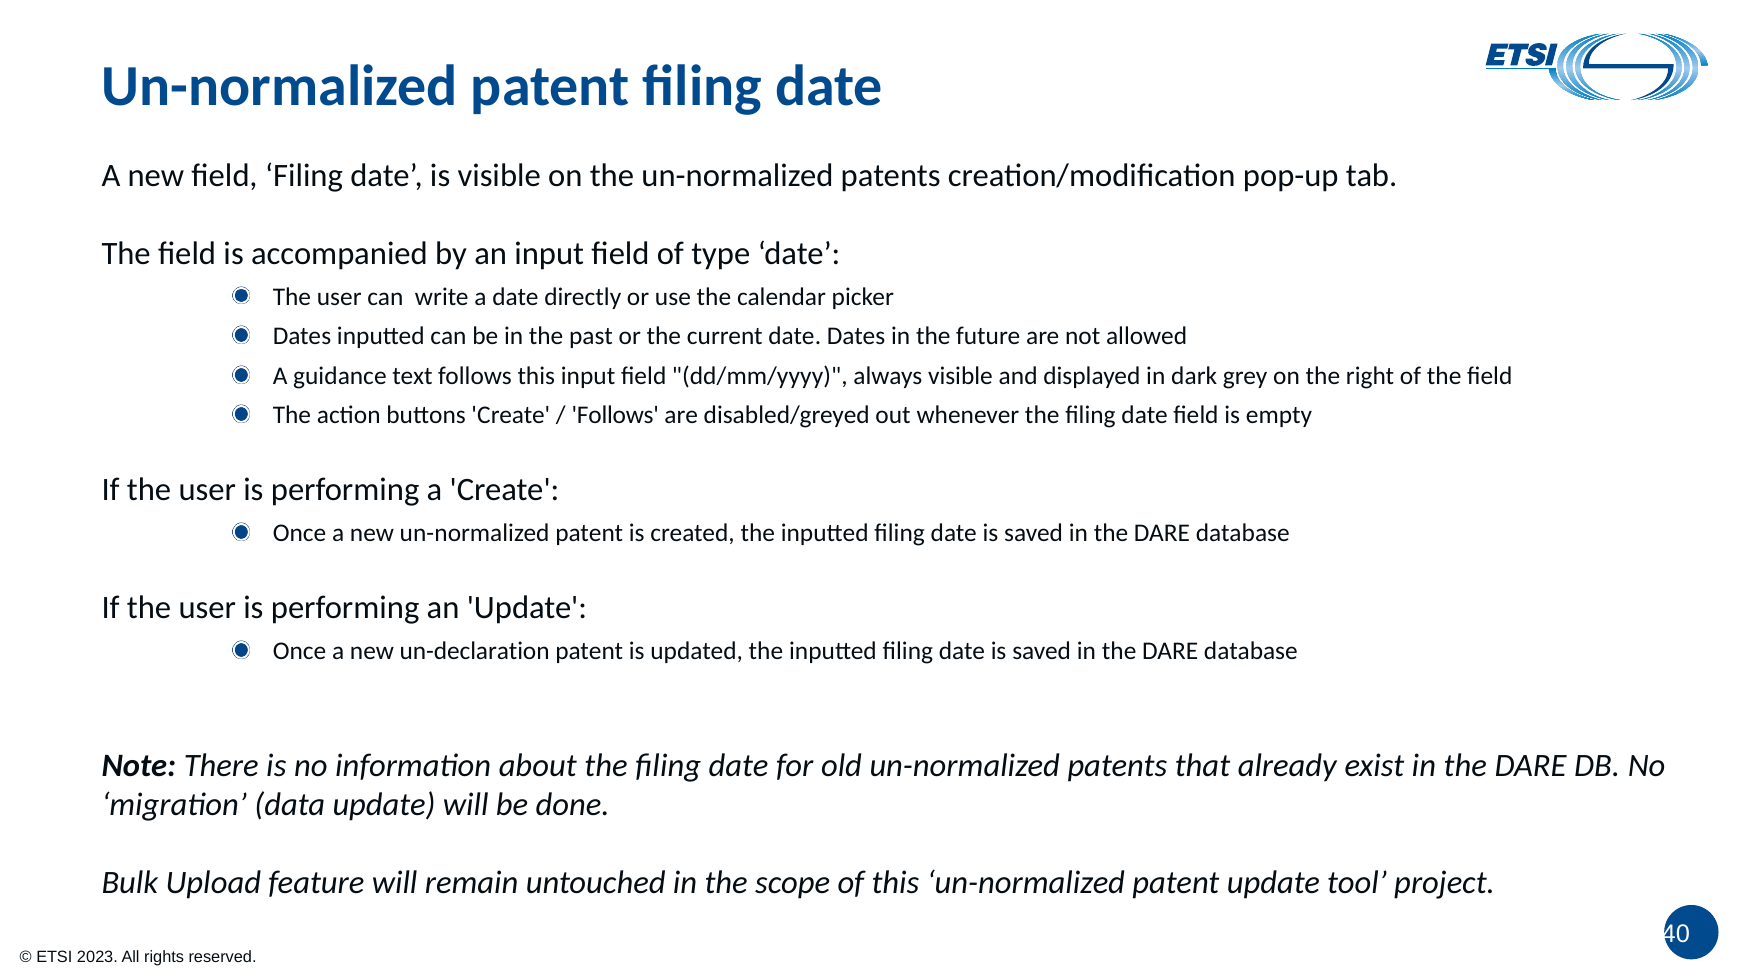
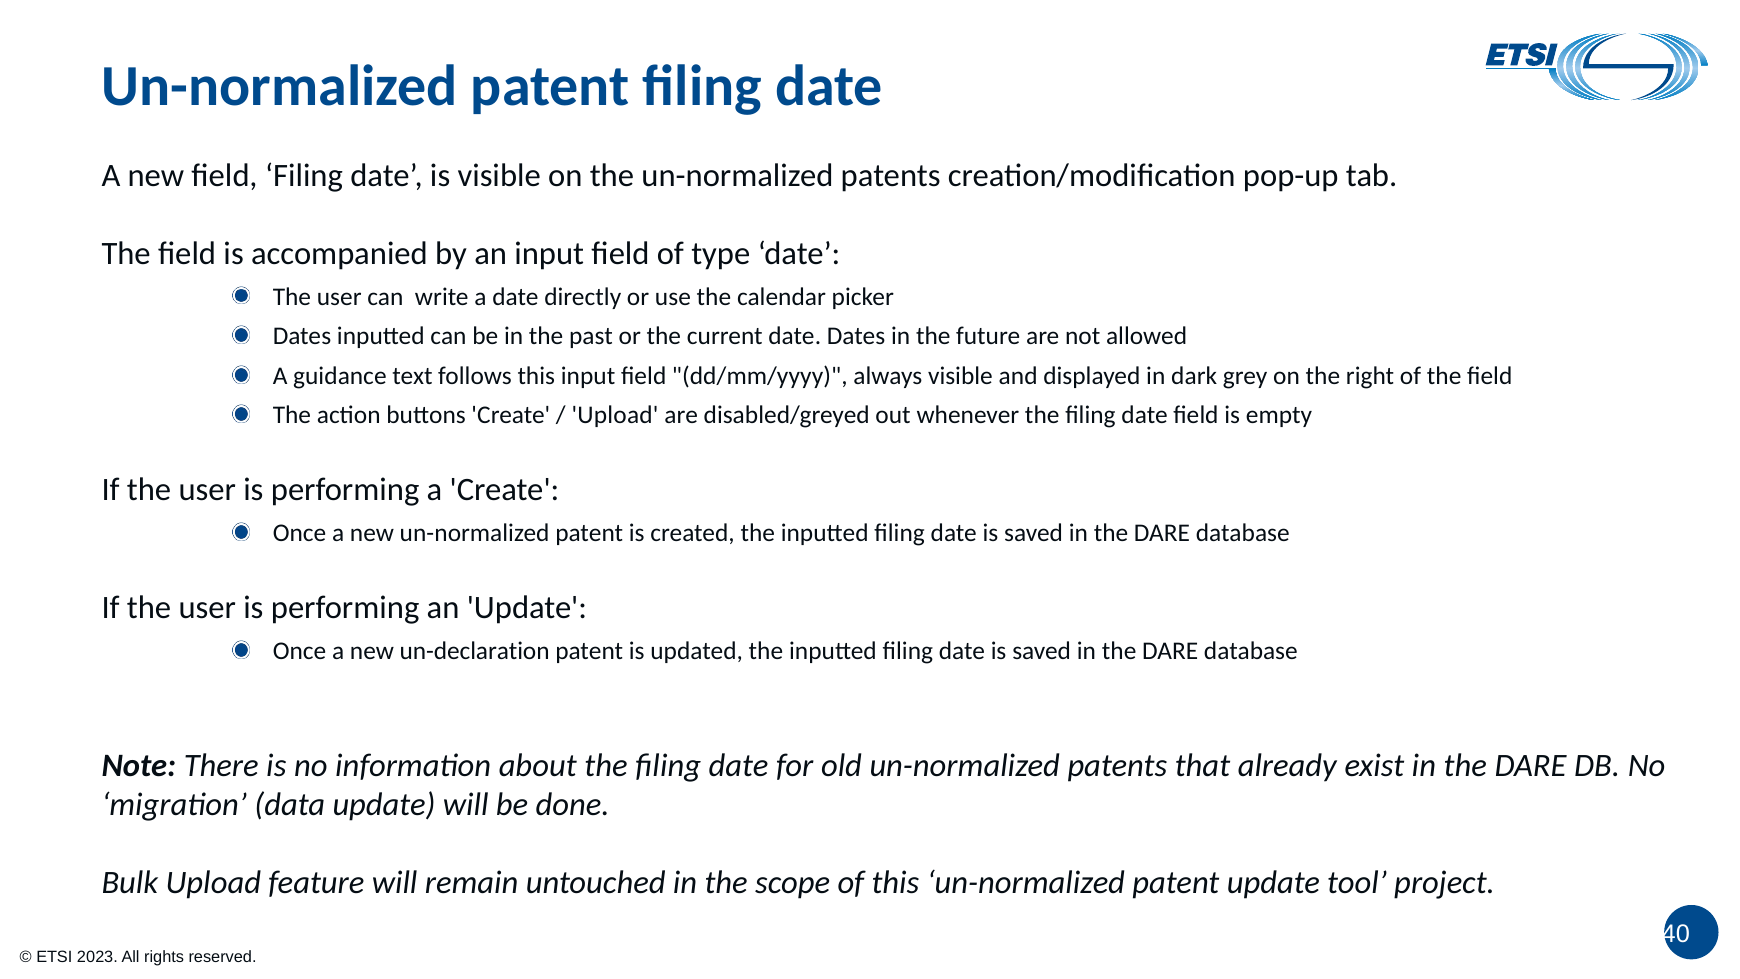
Follows at (615, 415): Follows -> Upload
